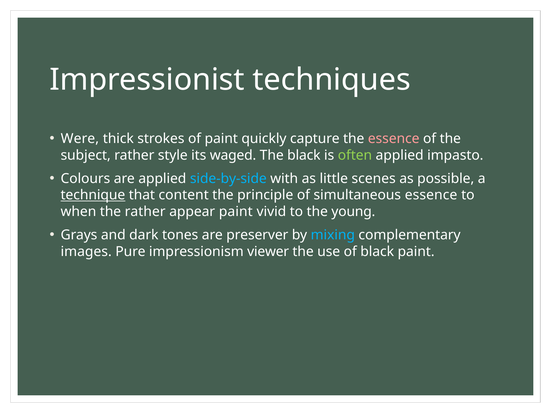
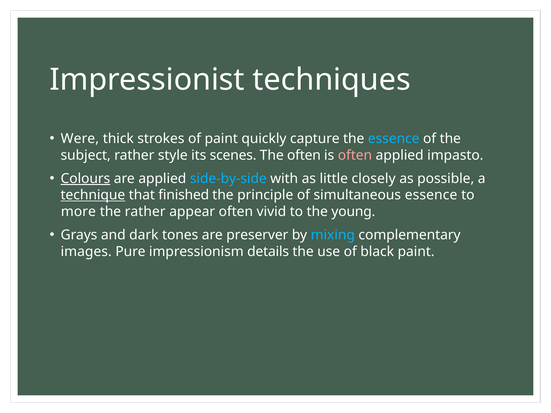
essence at (394, 139) colour: pink -> light blue
waged: waged -> scenes
The black: black -> often
often at (355, 155) colour: light green -> pink
Colours underline: none -> present
scenes: scenes -> closely
content: content -> finished
when: when -> more
appear paint: paint -> often
viewer: viewer -> details
